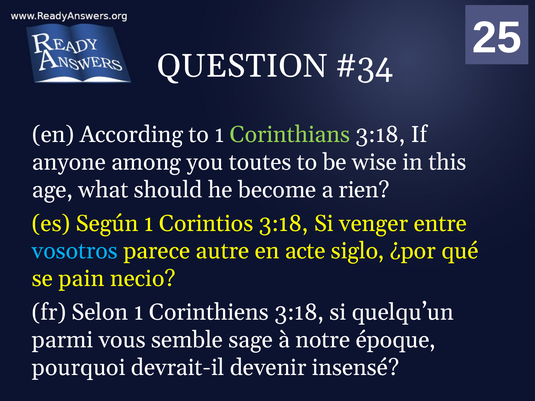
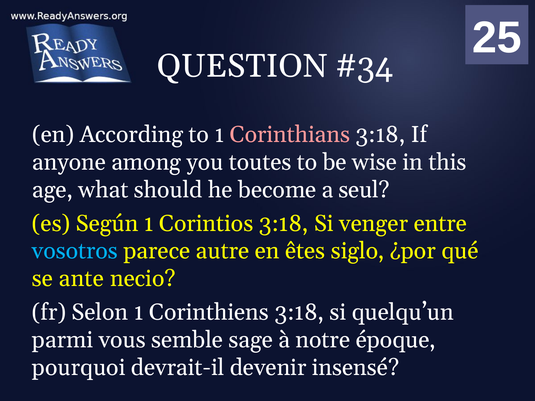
Corinthians colour: light green -> pink
rien: rien -> seul
acte: acte -> êtes
pain: pain -> ante
